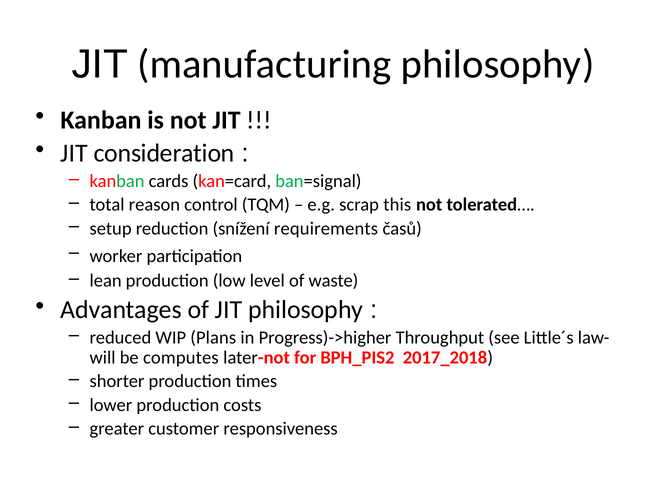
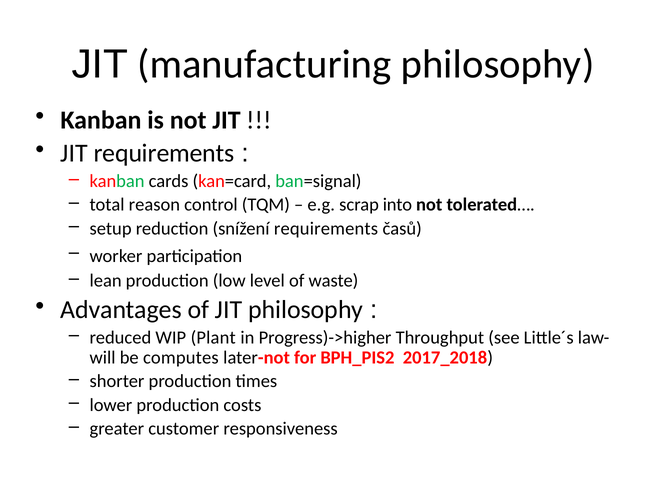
JIT consideration: consideration -> requirements
this: this -> into
Plans: Plans -> Plant
